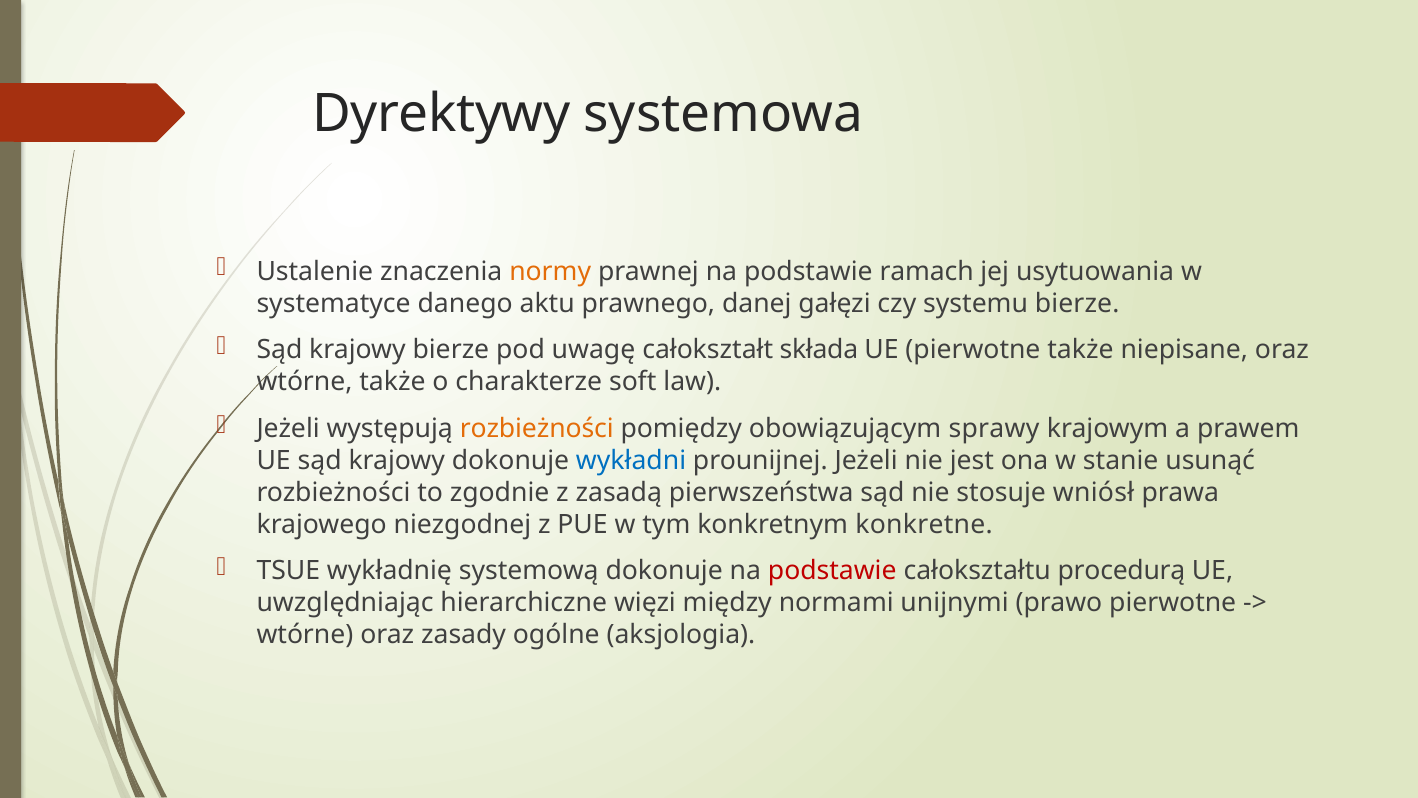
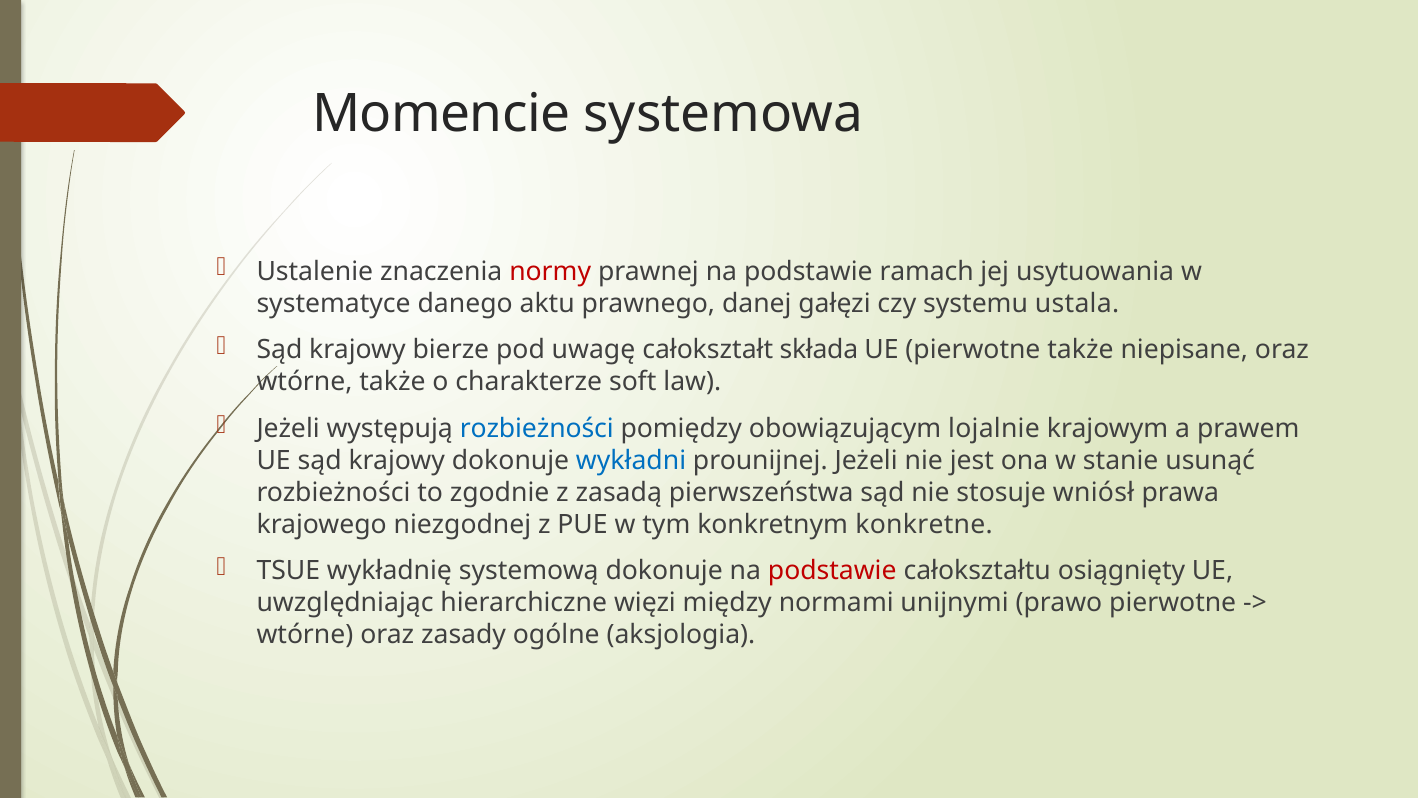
Dyrektywy: Dyrektywy -> Momencie
normy colour: orange -> red
systemu bierze: bierze -> ustala
rozbieżności at (537, 428) colour: orange -> blue
sprawy: sprawy -> lojalnie
procedurą: procedurą -> osiągnięty
